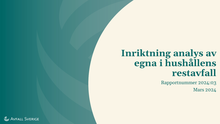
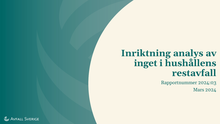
egna: egna -> inget
